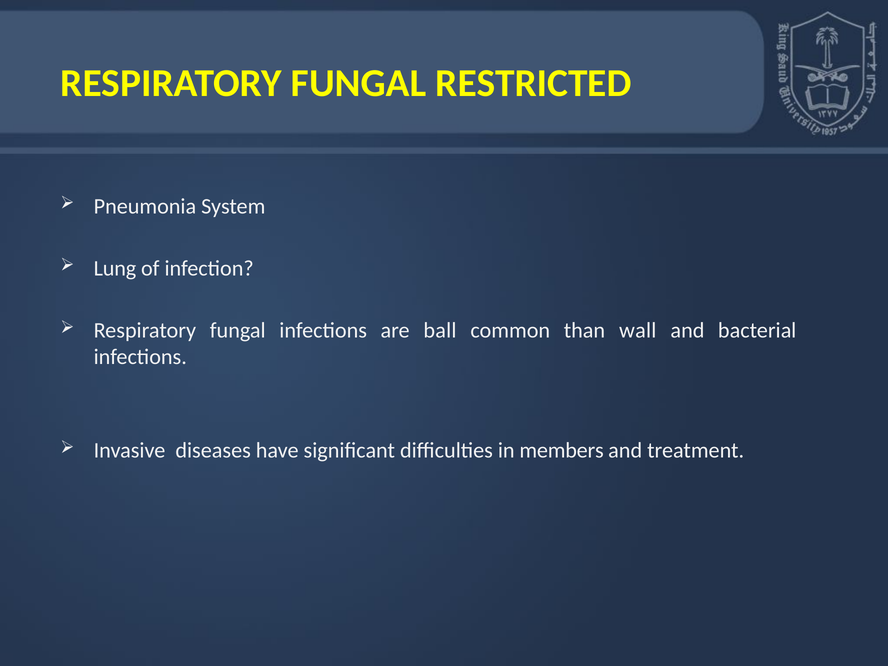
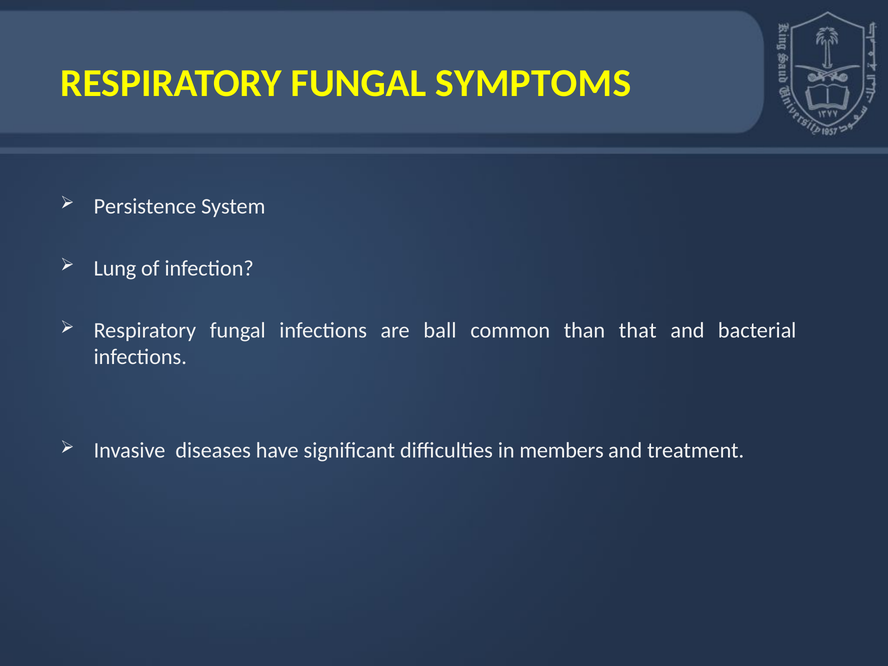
RESTRICTED: RESTRICTED -> SYMPTOMS
Pneumonia: Pneumonia -> Persistence
wall: wall -> that
